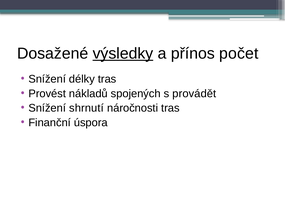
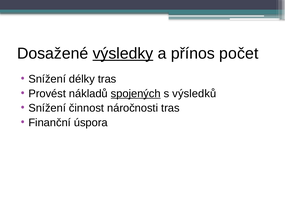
spojených underline: none -> present
provádět: provádět -> výsledků
shrnutí: shrnutí -> činnost
